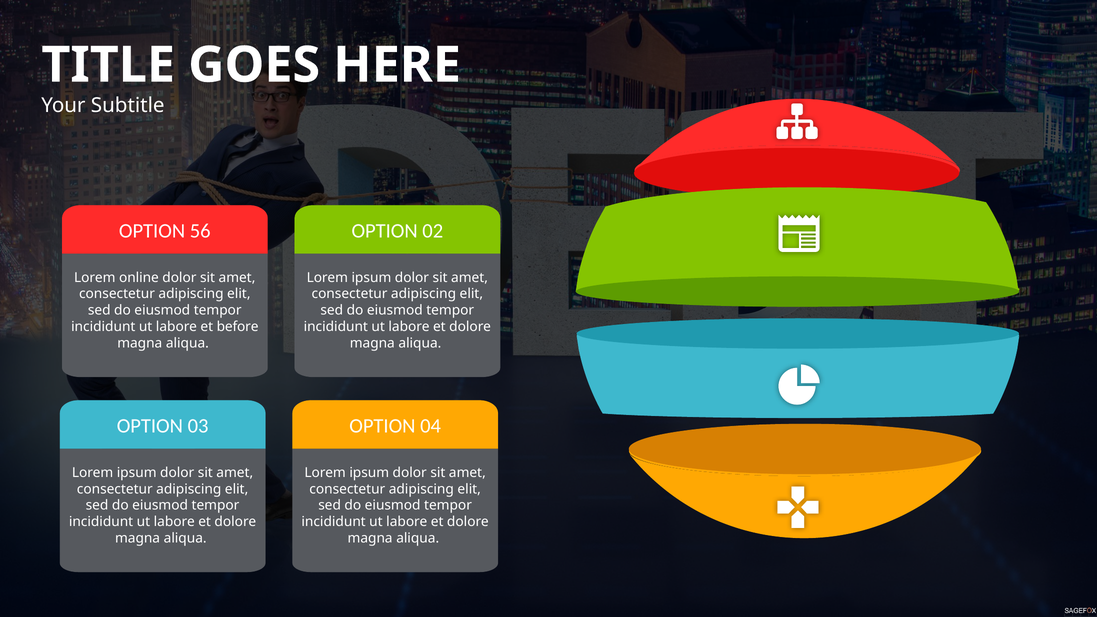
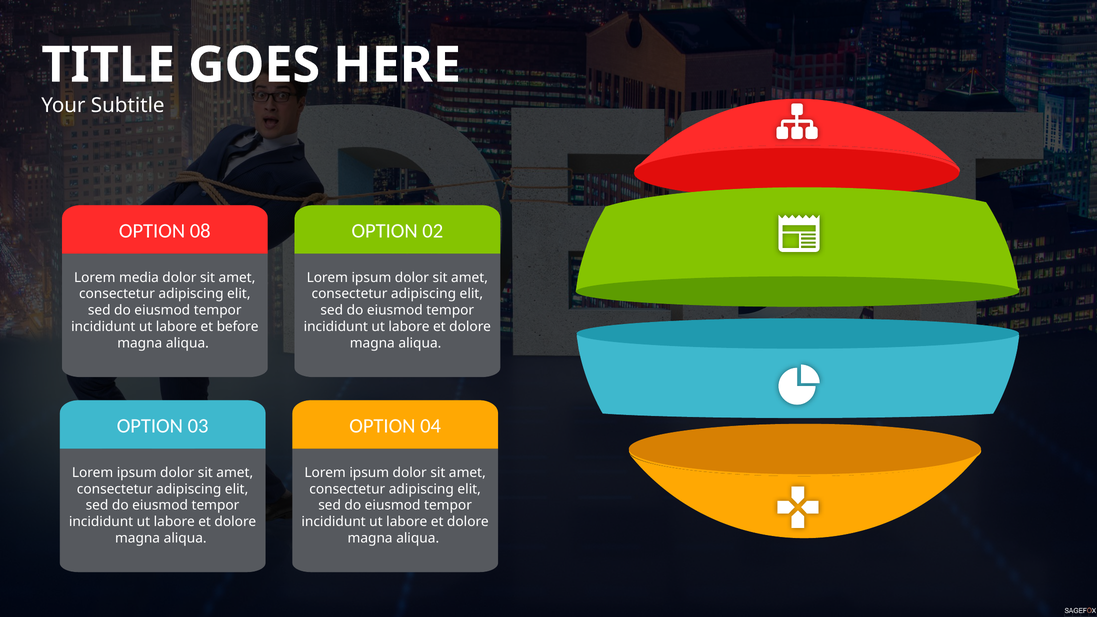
56: 56 -> 08
online: online -> media
